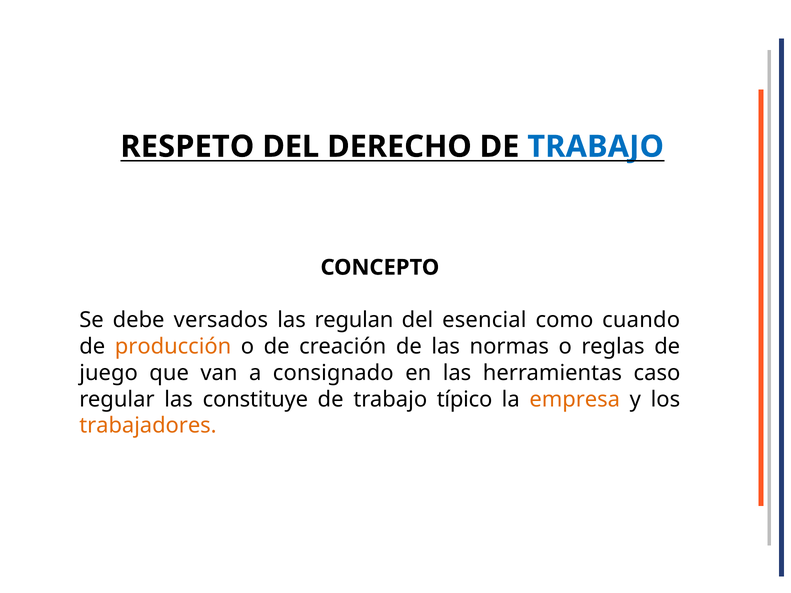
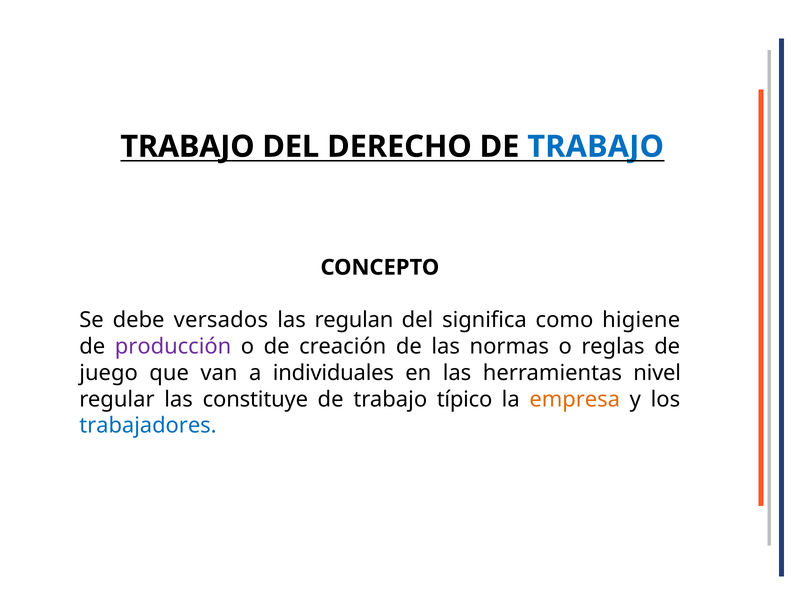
RESPETO at (187, 147): RESPETO -> TRABAJO
esencial: esencial -> significa
cuando: cuando -> higiene
producción colour: orange -> purple
consignado: consignado -> individuales
caso: caso -> nivel
trabajadores colour: orange -> blue
